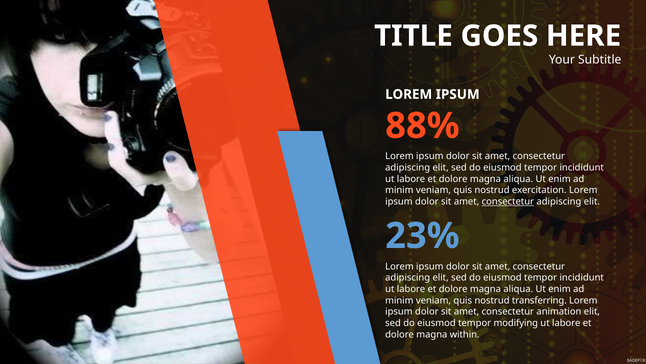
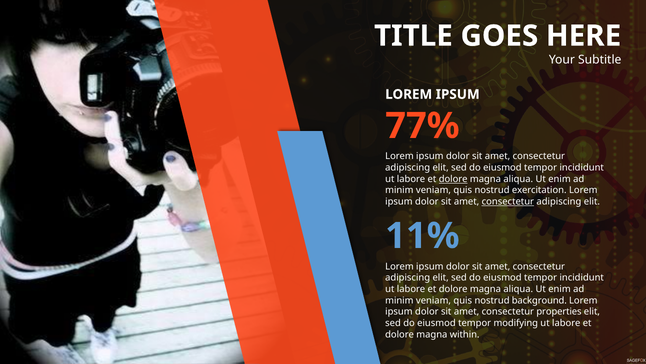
88%: 88% -> 77%
dolore at (453, 179) underline: none -> present
23%: 23% -> 11%
transferring: transferring -> background
animation: animation -> properties
